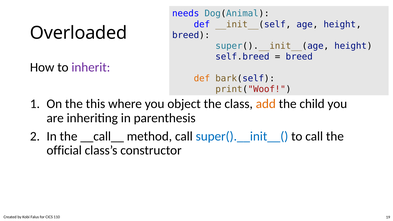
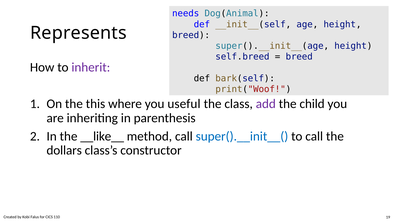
Overloaded: Overloaded -> Represents
def at (202, 78) colour: orange -> black
object: object -> useful
add colour: orange -> purple
__call__: __call__ -> __like__
official: official -> dollars
